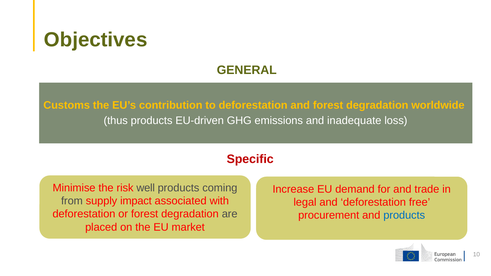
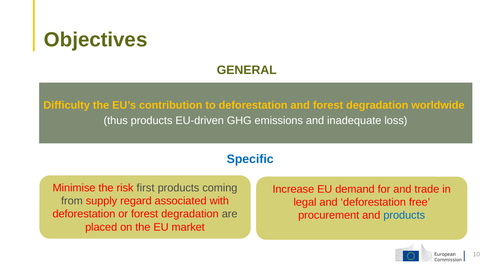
Customs: Customs -> Difficulty
Specific colour: red -> blue
well: well -> first
impact: impact -> regard
